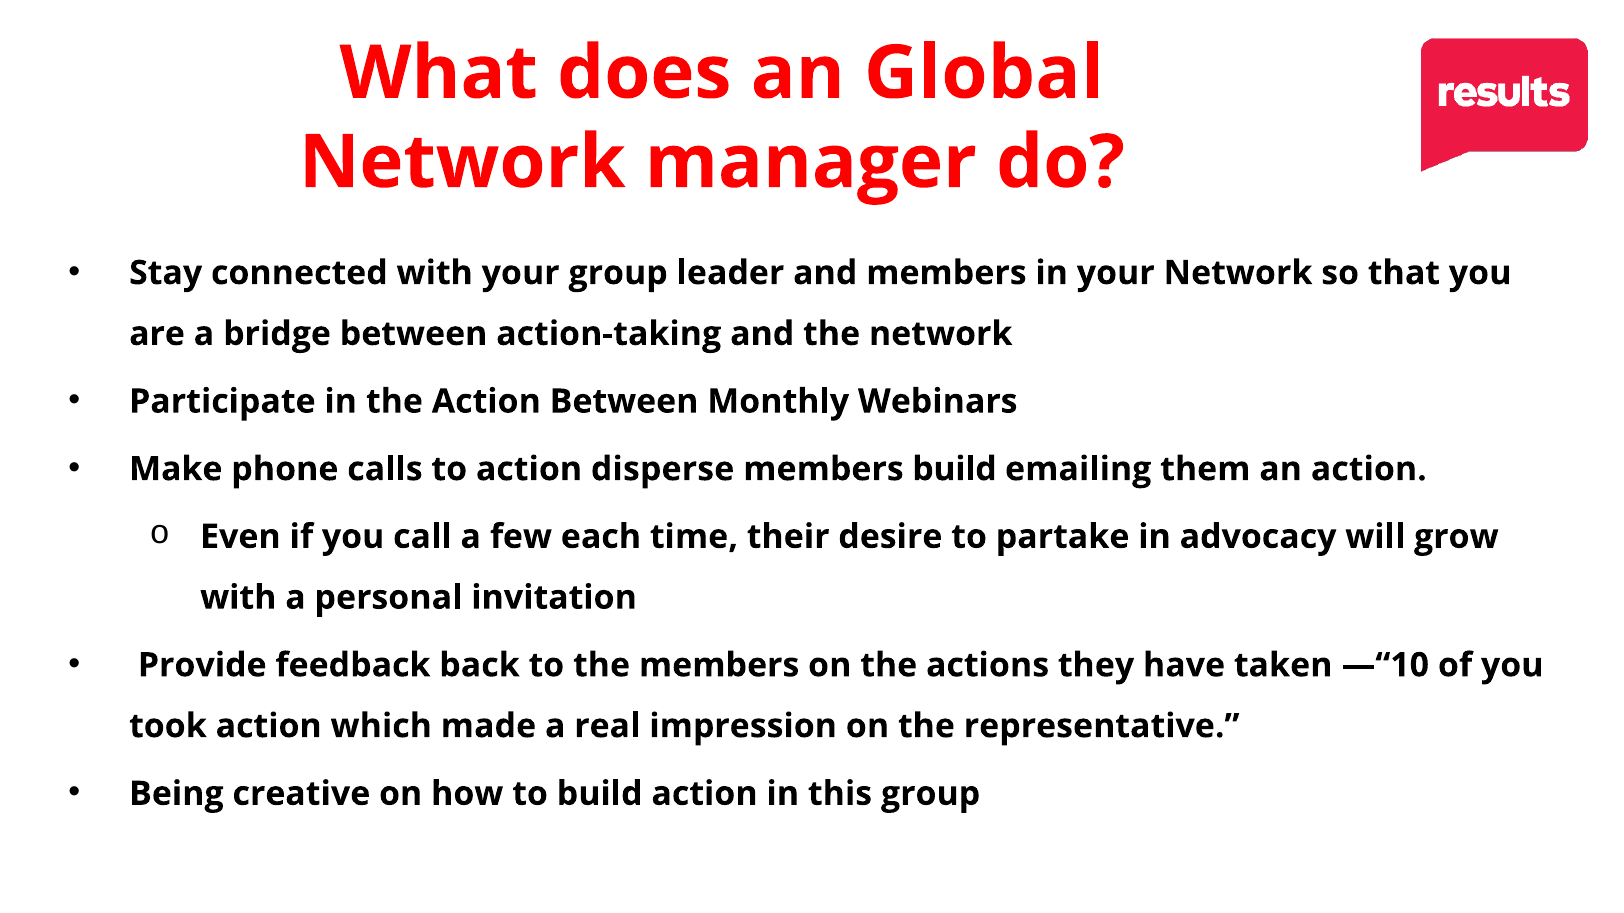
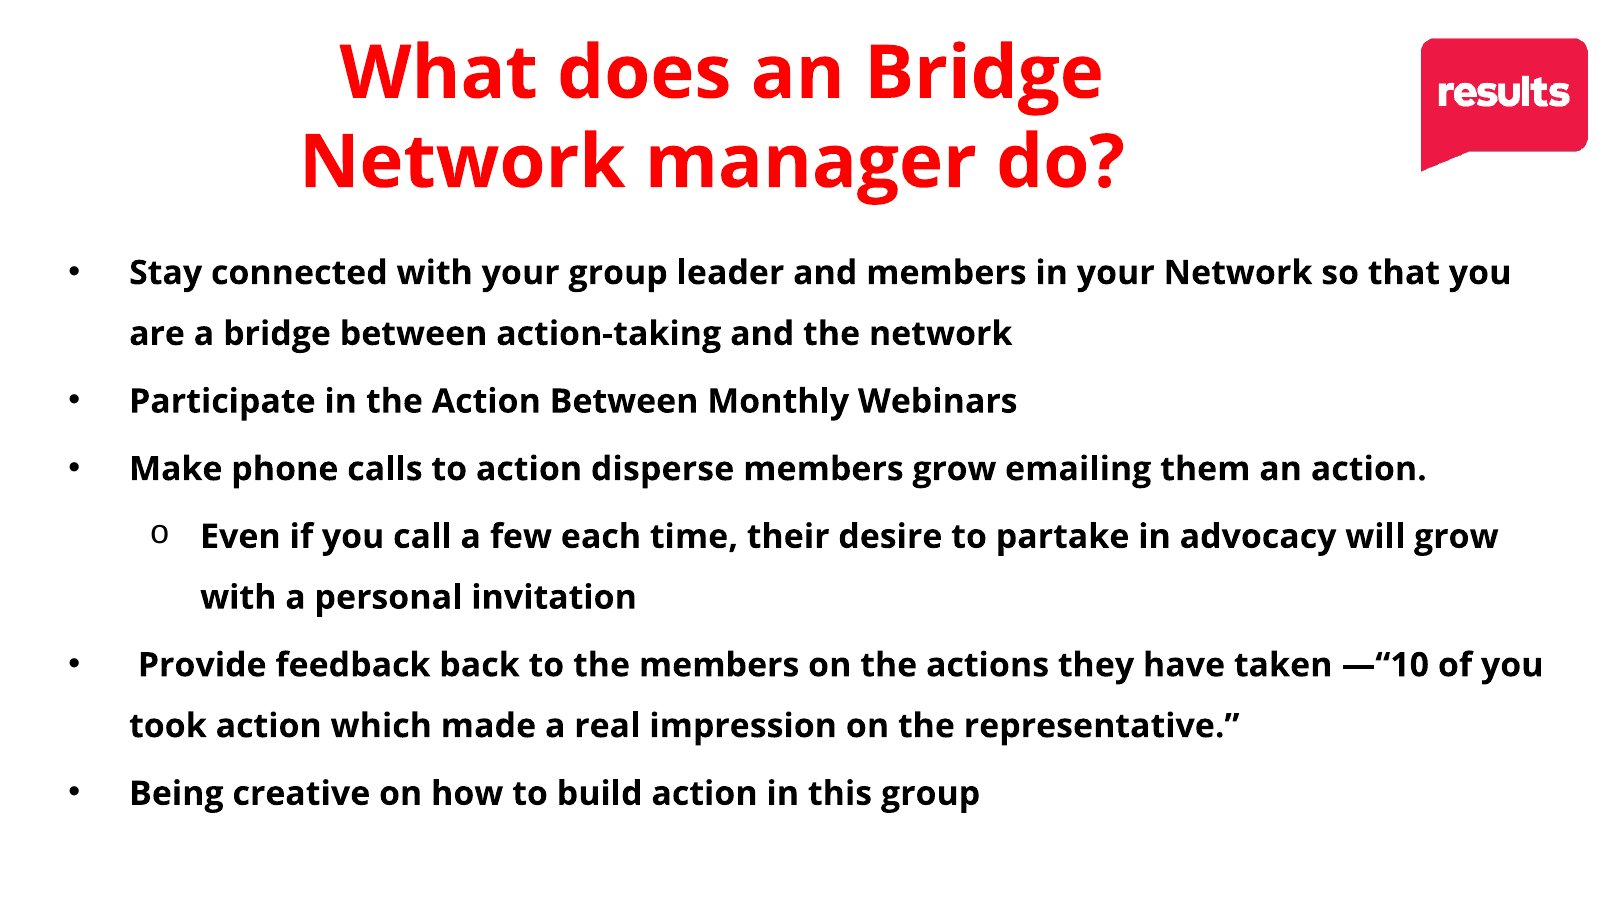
an Global: Global -> Bridge
members build: build -> grow
